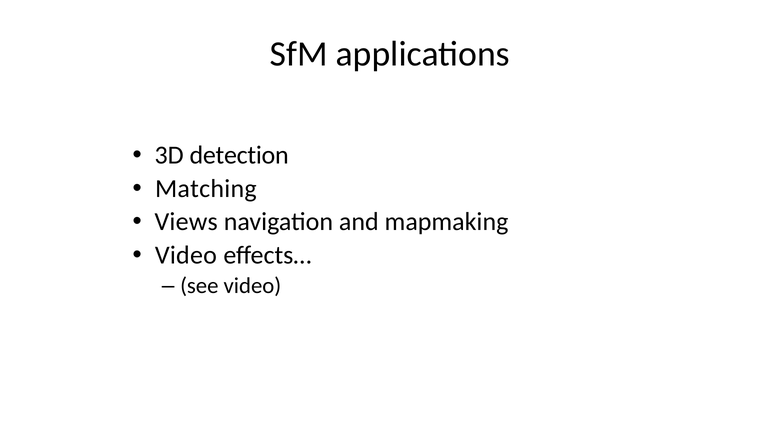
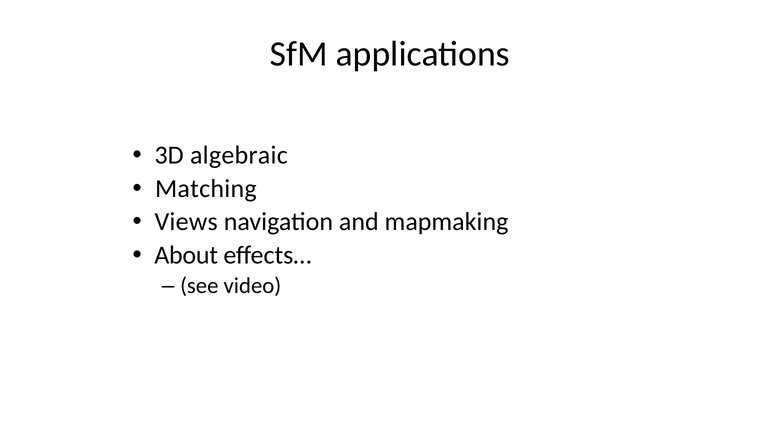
detection: detection -> algebraic
Video at (186, 256): Video -> About
